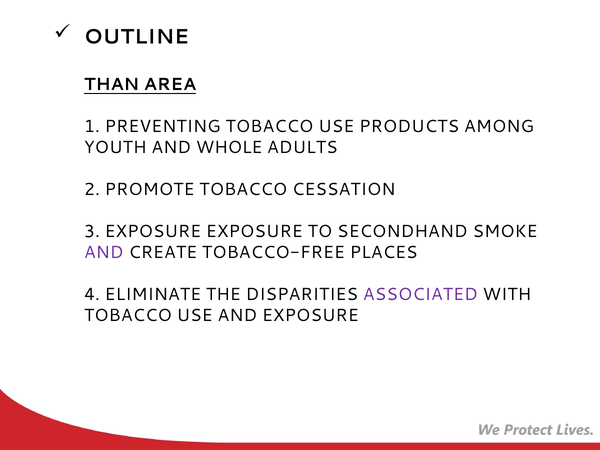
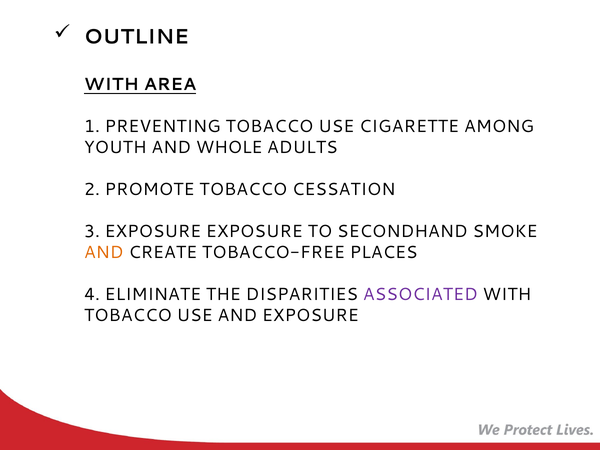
THAN at (112, 85): THAN -> WITH
PRODUCTS: PRODUCTS -> CIGARETTE
AND at (104, 253) colour: purple -> orange
